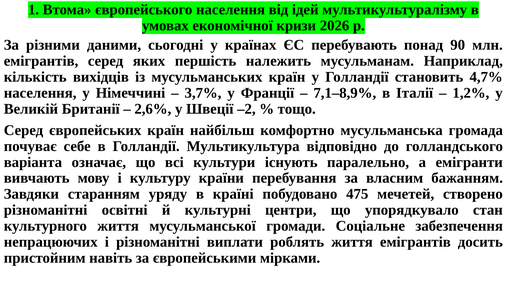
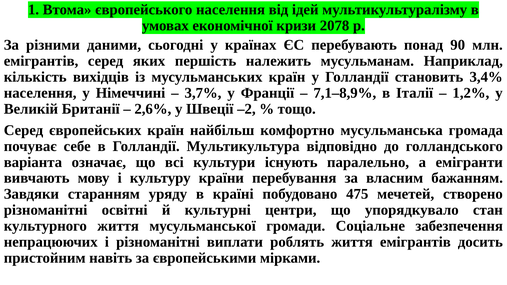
2026: 2026 -> 2078
4,7%: 4,7% -> 3,4%
